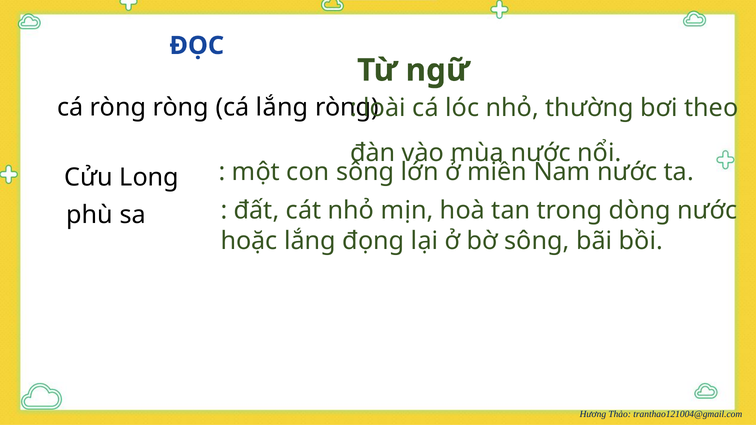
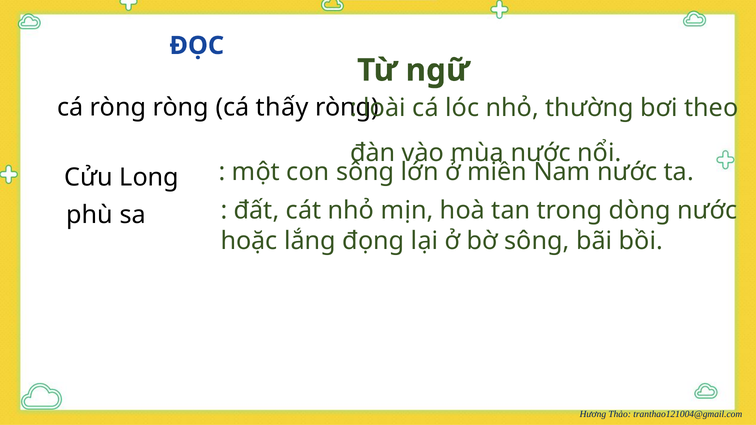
cá lắng: lắng -> thấy
